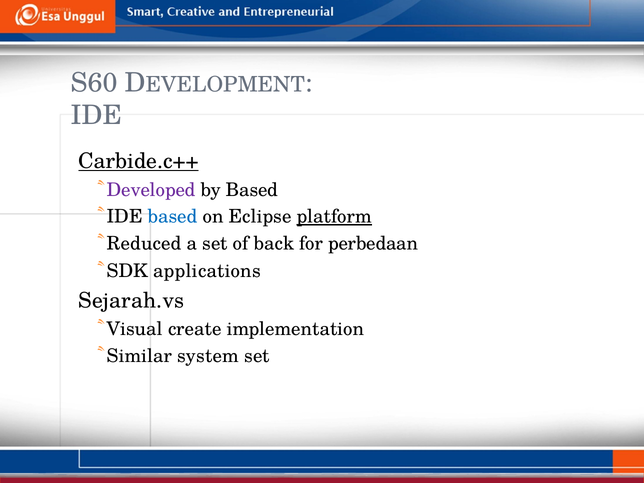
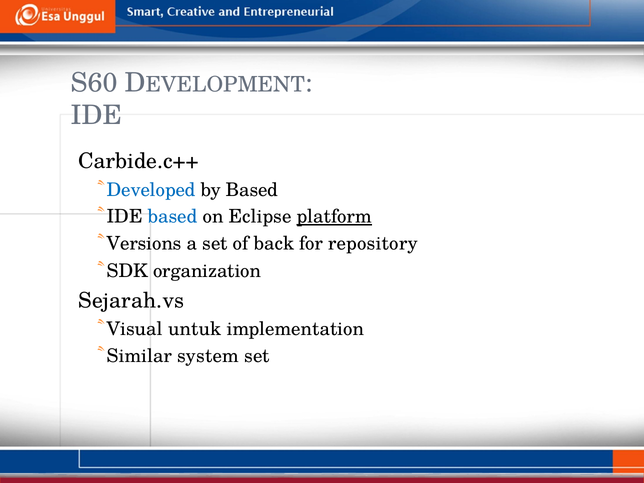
Carbide.c++ underline: present -> none
Developed colour: purple -> blue
Reduced: Reduced -> Versions
perbedaan: perbedaan -> repository
applications: applications -> organization
create: create -> untuk
